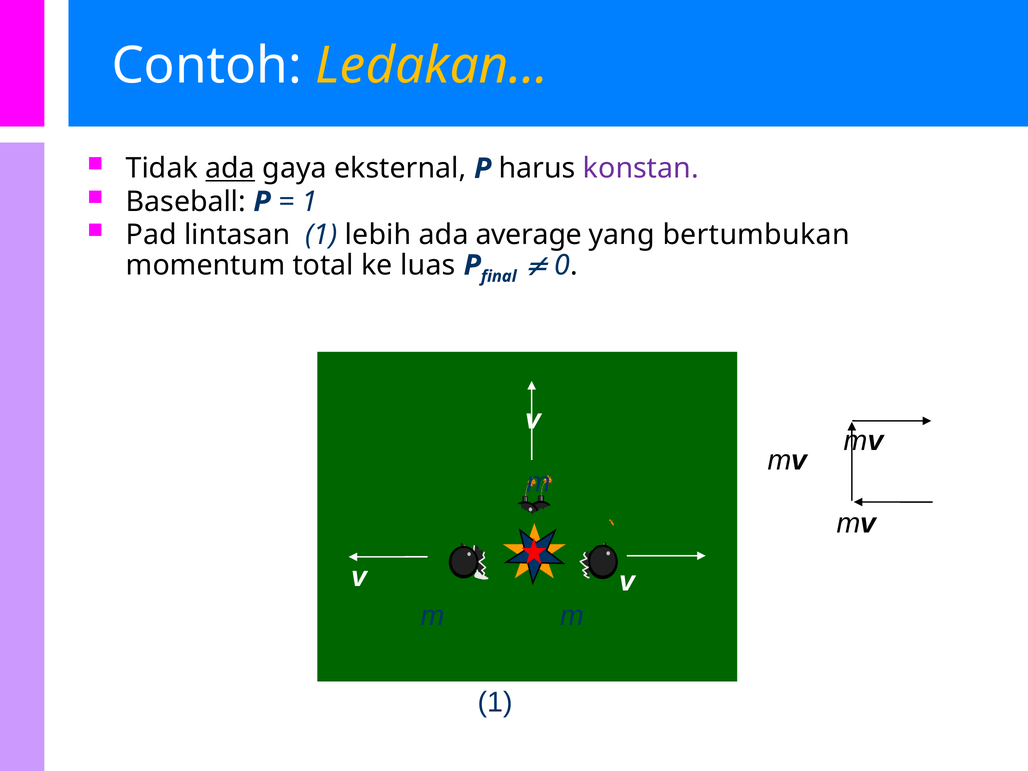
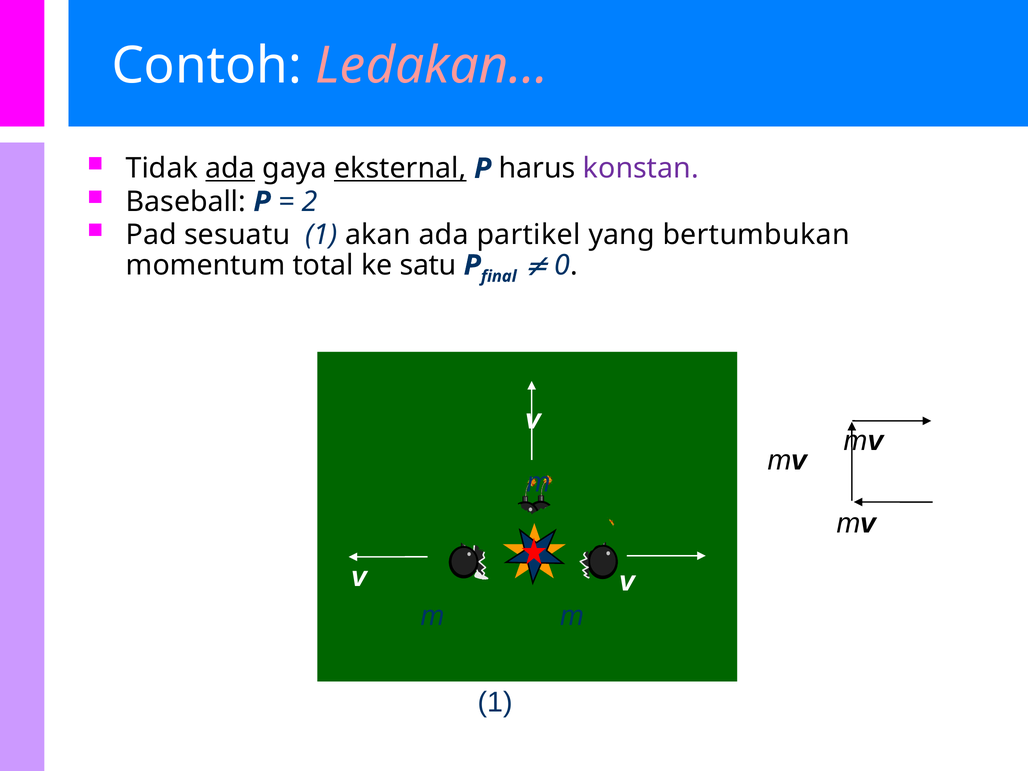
Ledakan… colour: yellow -> pink
eksternal underline: none -> present
1 at (310, 202): 1 -> 2
lintasan: lintasan -> sesuatu
lebih: lebih -> akan
average: average -> partikel
luas: luas -> satu
